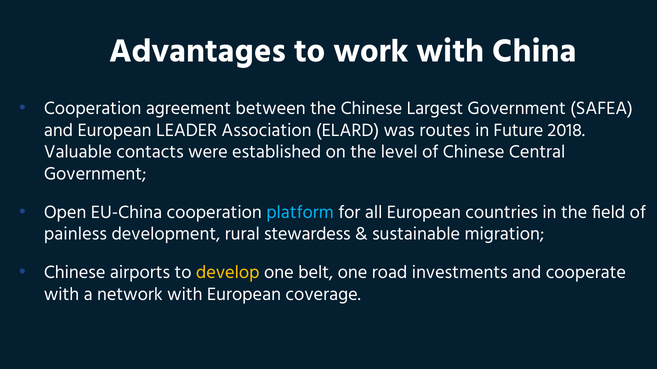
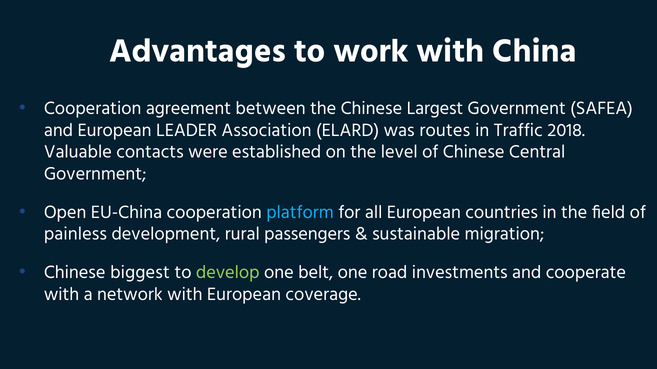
Future: Future -> Traffic
stewardess: stewardess -> passengers
airports: airports -> biggest
develop colour: yellow -> light green
